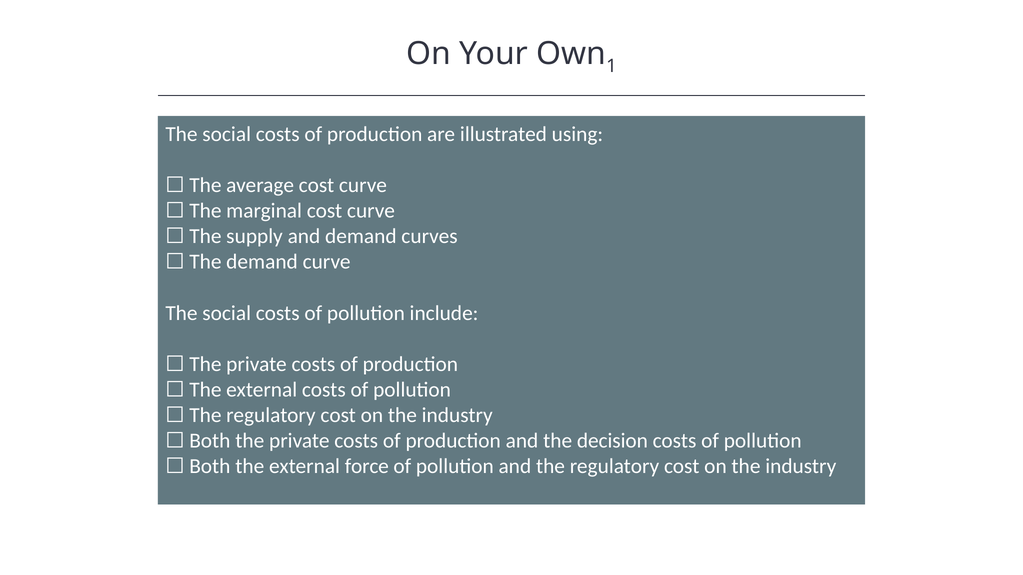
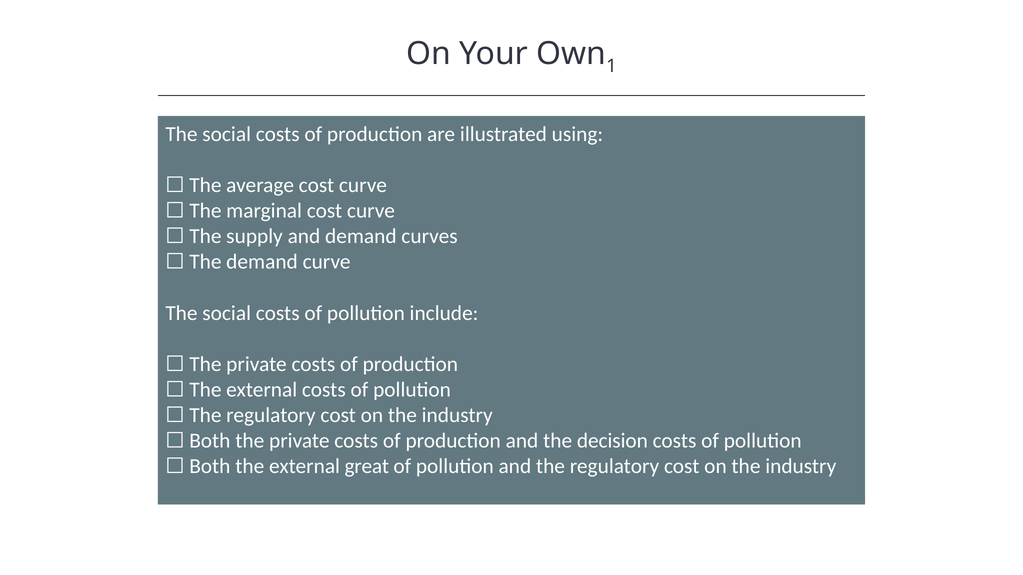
force: force -> great
